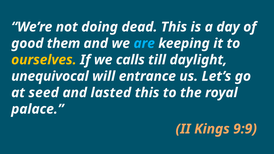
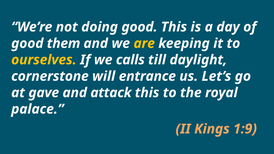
doing dead: dead -> good
are colour: light blue -> yellow
unequivocal: unequivocal -> cornerstone
seed: seed -> gave
lasted: lasted -> attack
9:9: 9:9 -> 1:9
